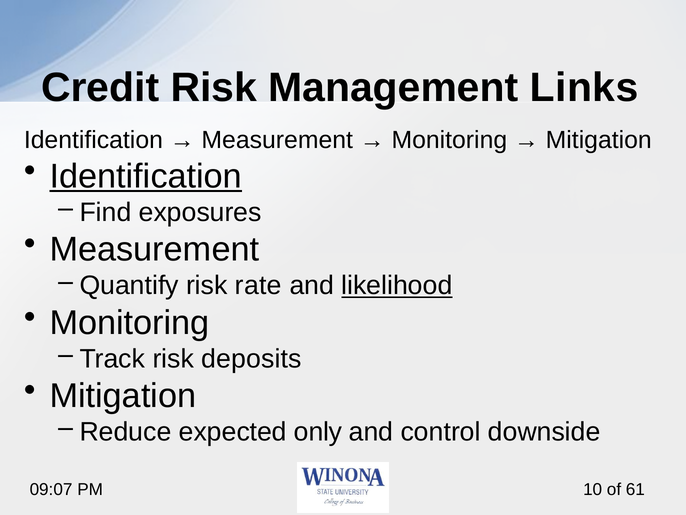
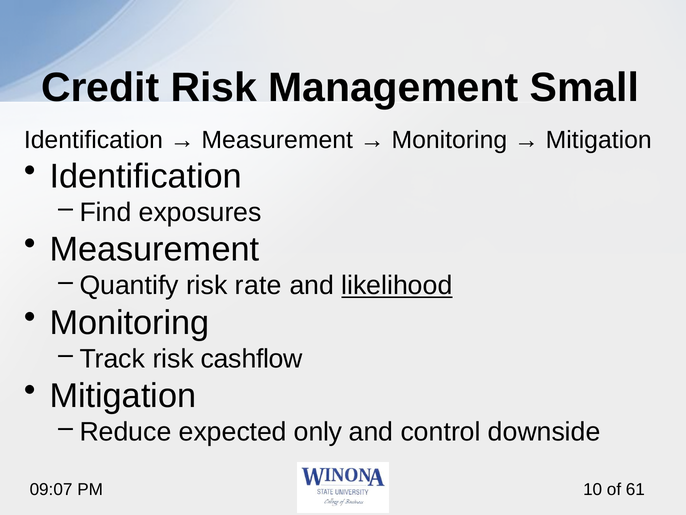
Links: Links -> Small
Identification at (146, 176) underline: present -> none
deposits: deposits -> cashflow
